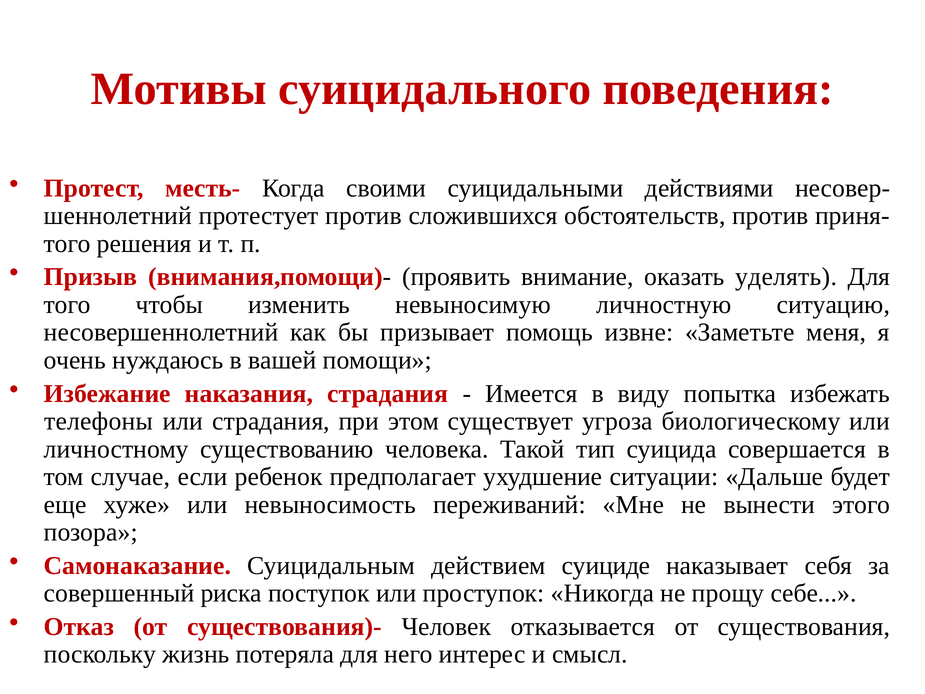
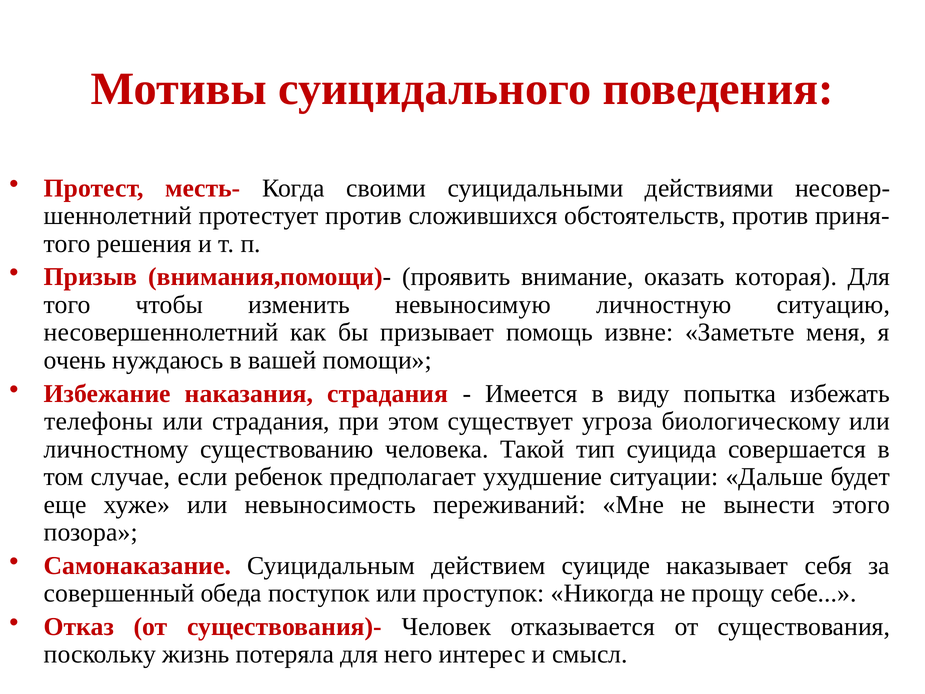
уделять: уделять -> которая
риска: риска -> обеда
